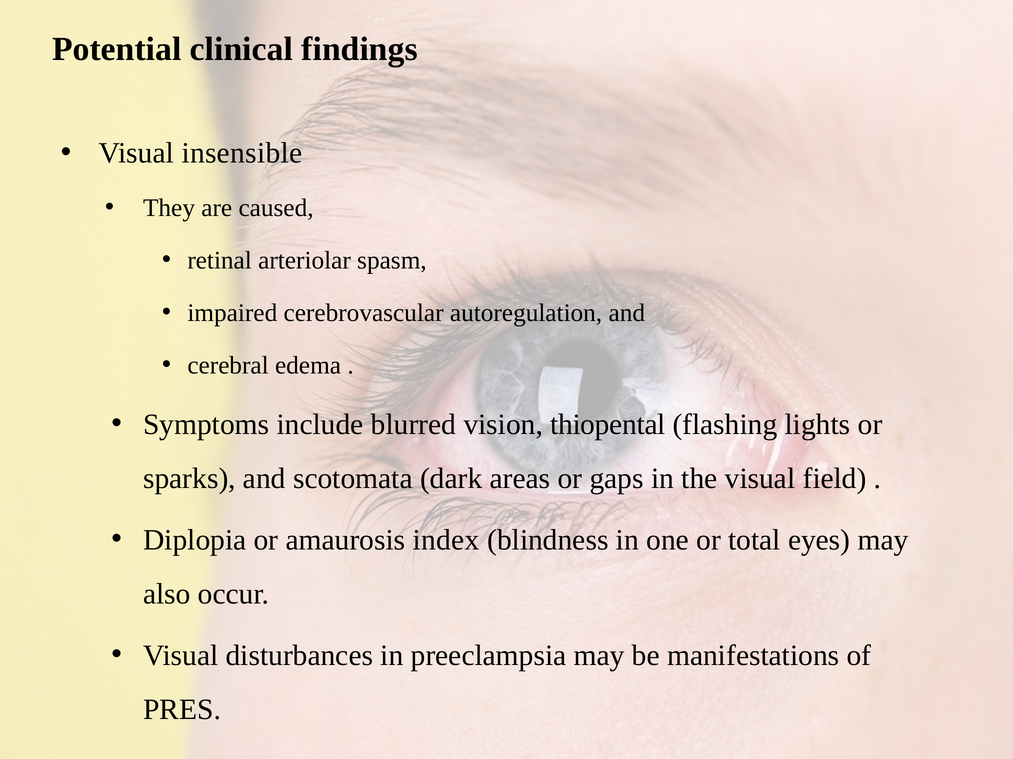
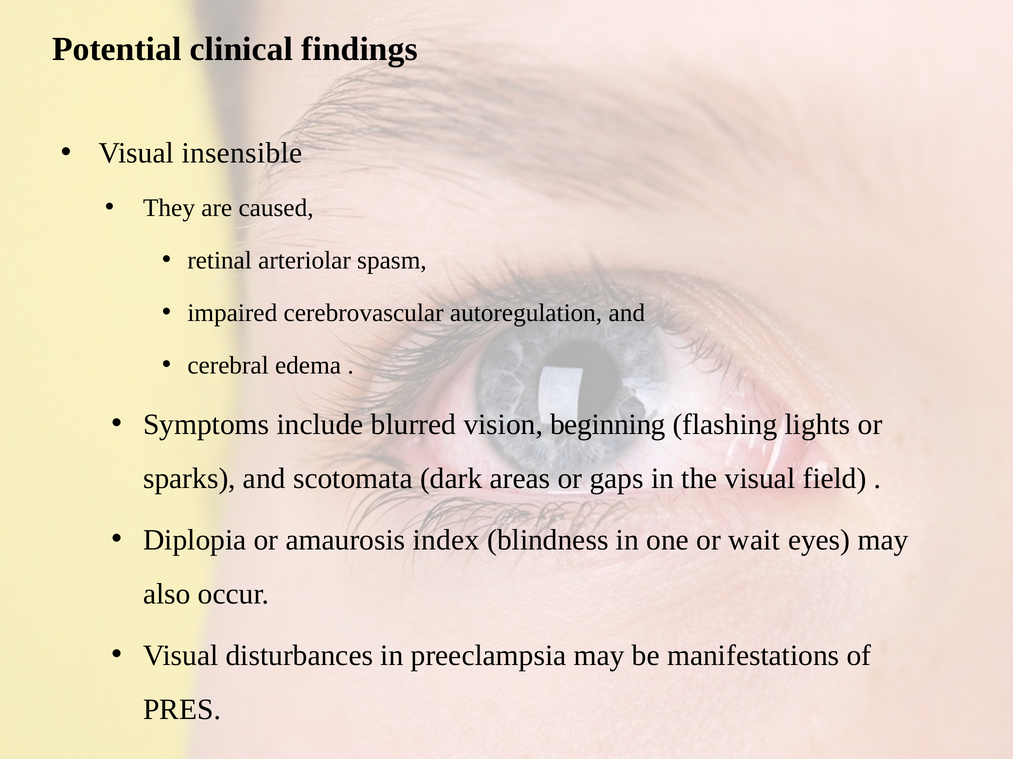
thiopental: thiopental -> beginning
total: total -> wait
